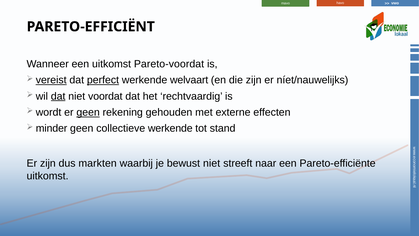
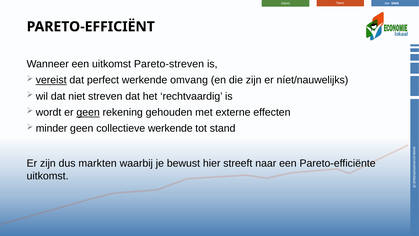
Pareto-voordat: Pareto-voordat -> Pareto-streven
perfect underline: present -> none
welvaart: welvaart -> omvang
dat at (58, 96) underline: present -> none
voordat: voordat -> streven
bewust niet: niet -> hier
